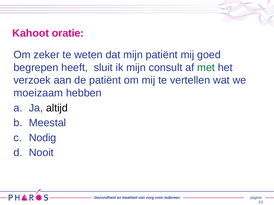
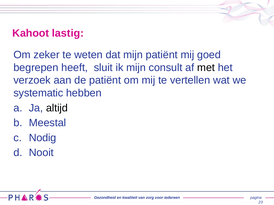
oratie: oratie -> lastig
met colour: green -> black
moeizaam: moeizaam -> systematic
